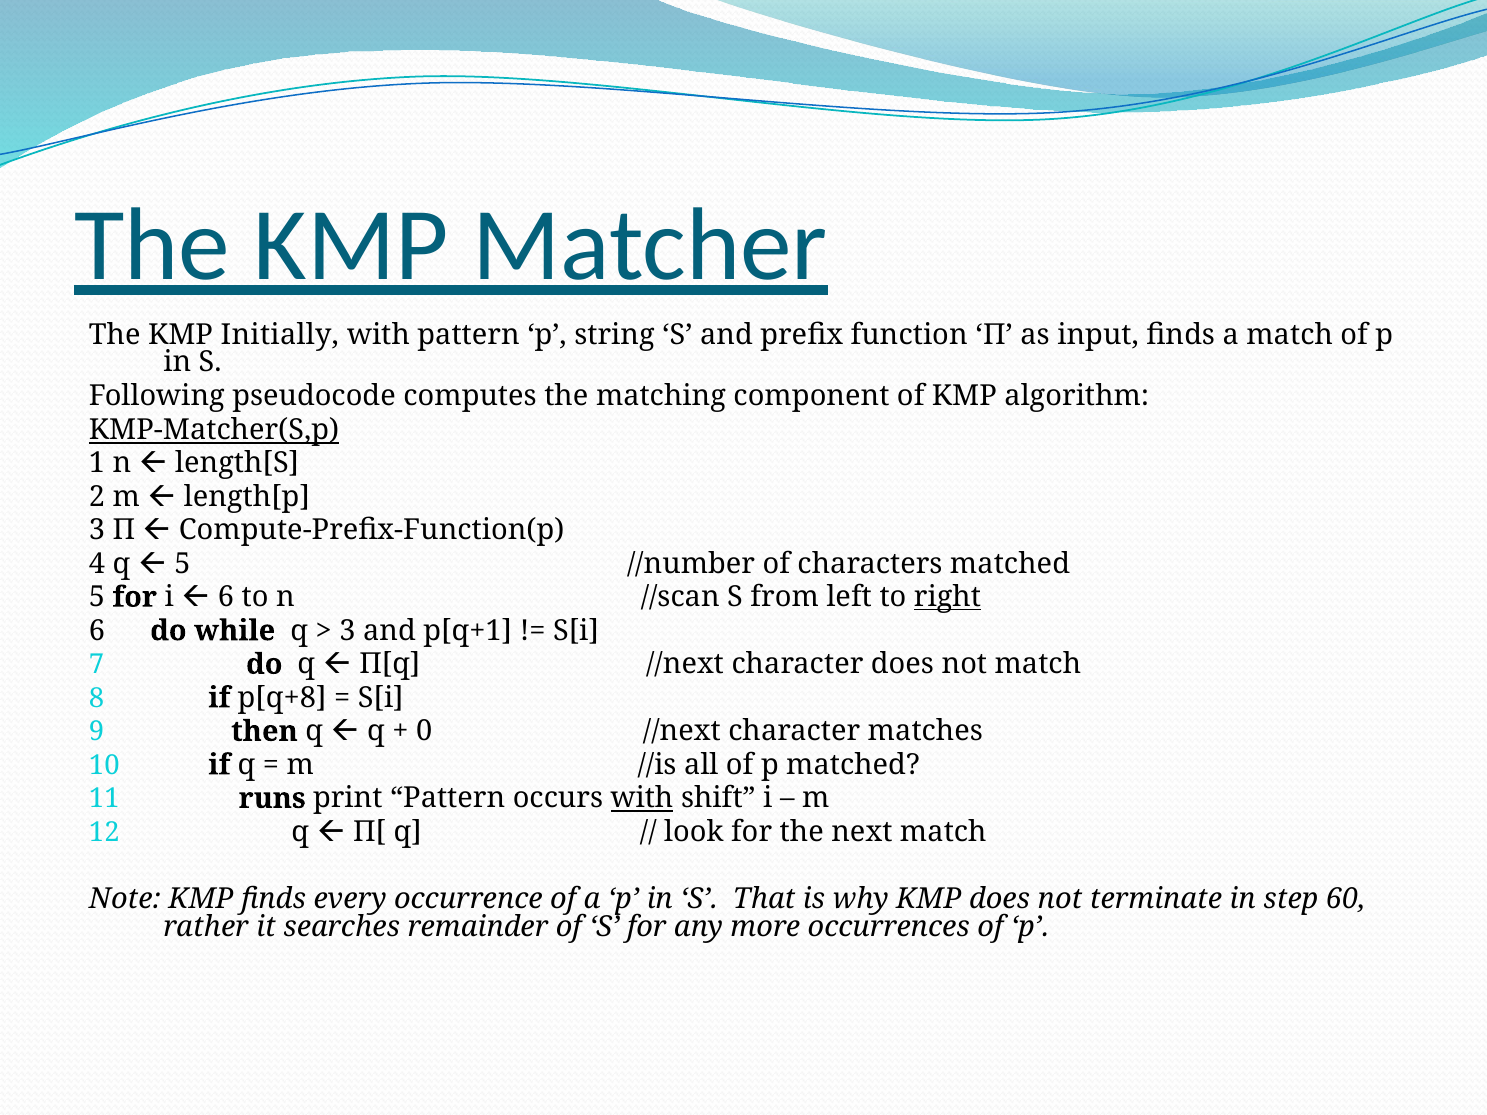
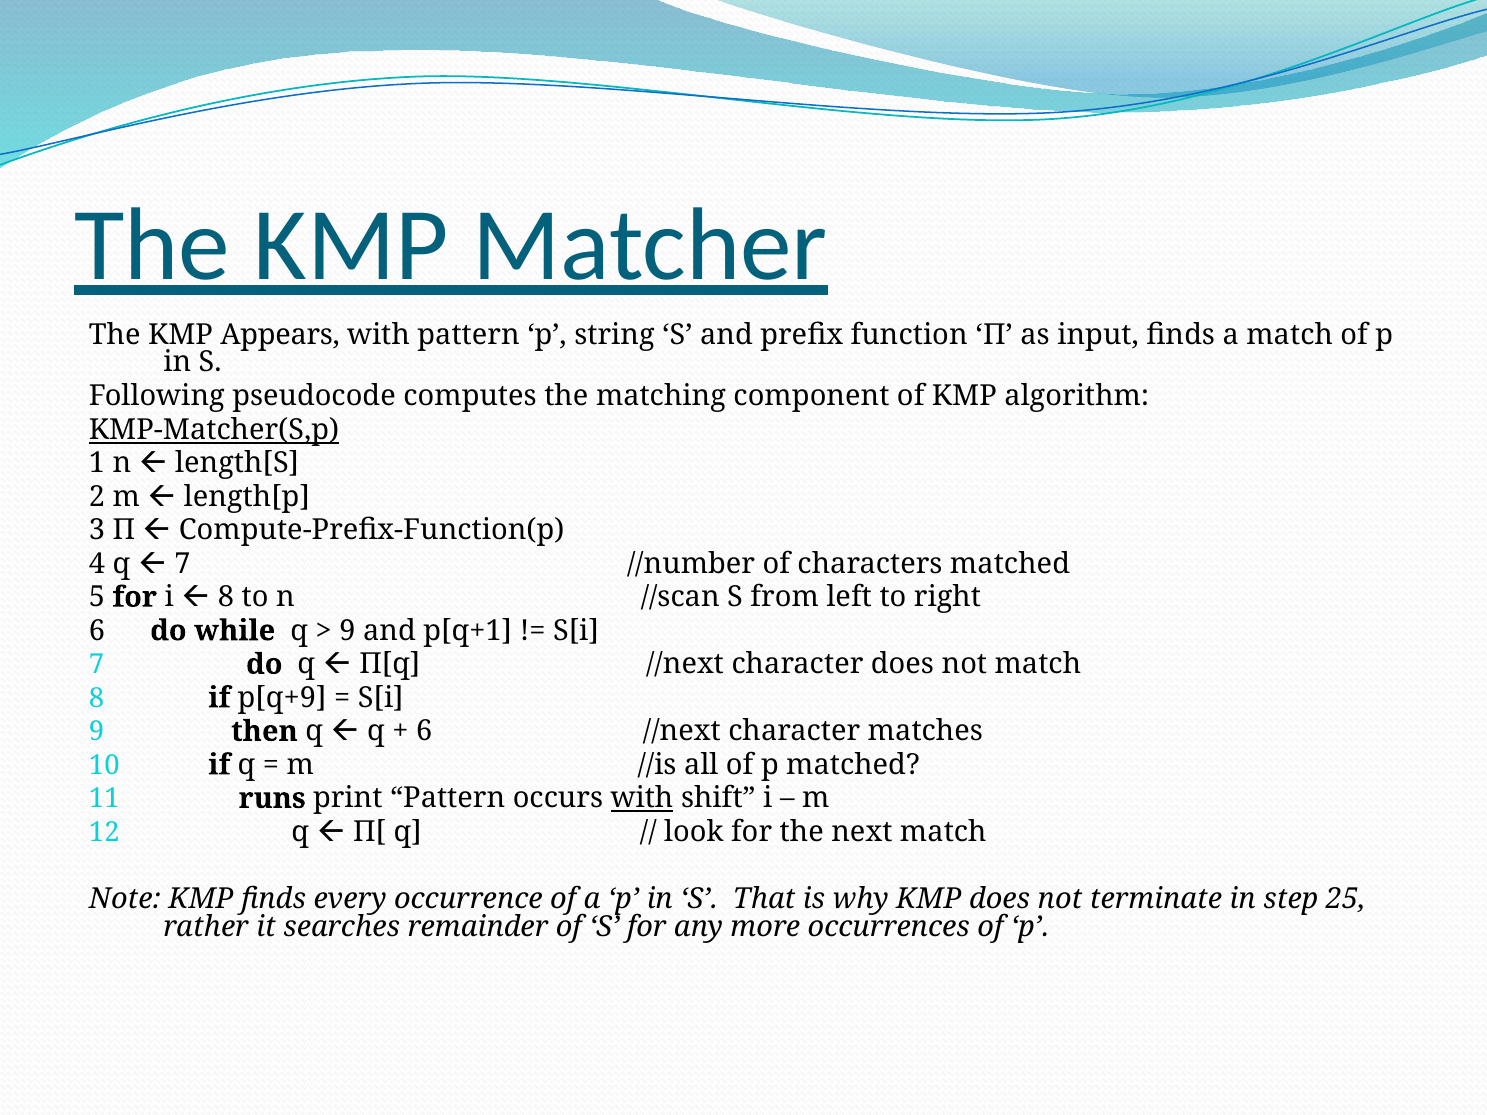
Initially: Initially -> Appears
5 at (183, 564): 5 -> 7
6 at (226, 597): 6 -> 8
right underline: present -> none
3 at (347, 631): 3 -> 9
p[q+8: p[q+8 -> p[q+9
0 at (424, 731): 0 -> 6
60: 60 -> 25
